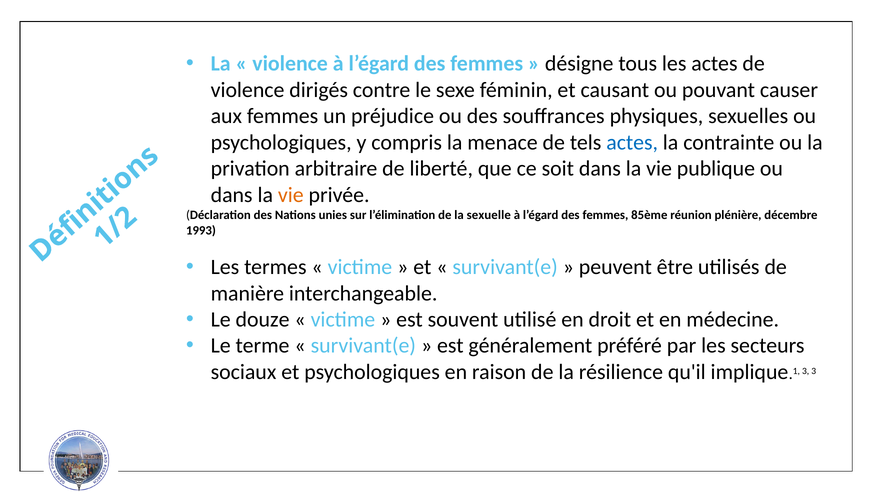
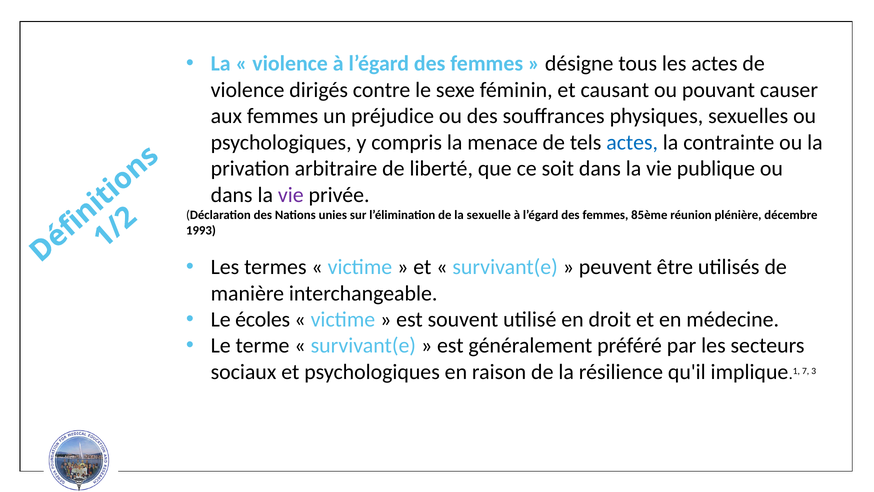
vie at (291, 195) colour: orange -> purple
douze: douze -> écoles
3 at (806, 371): 3 -> 7
